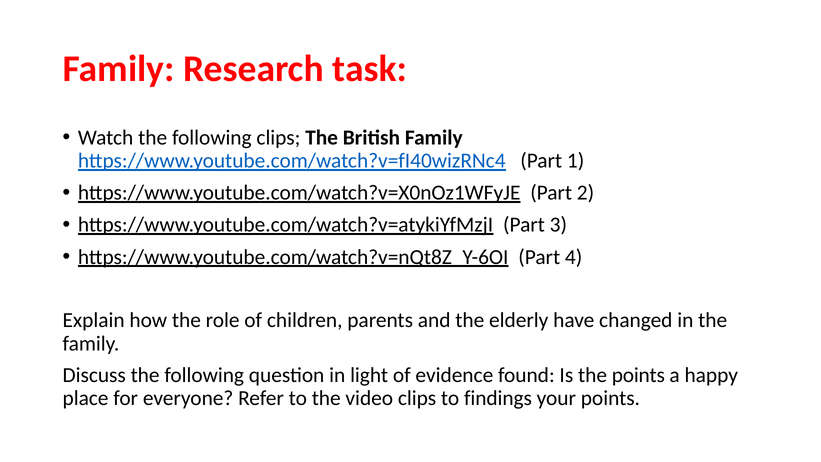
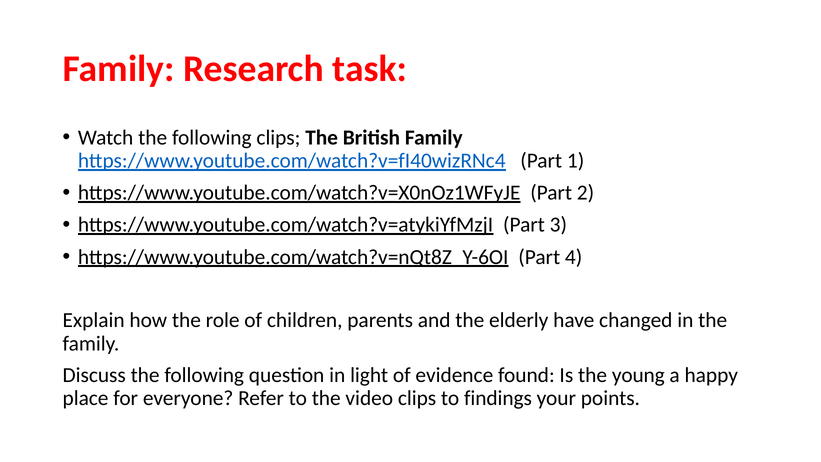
the points: points -> young
